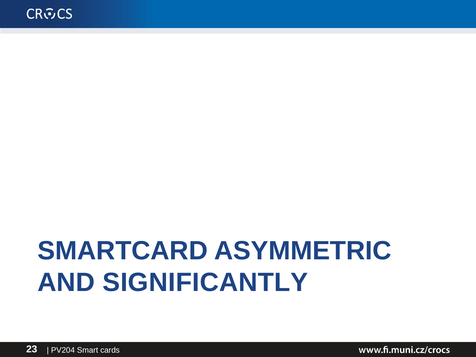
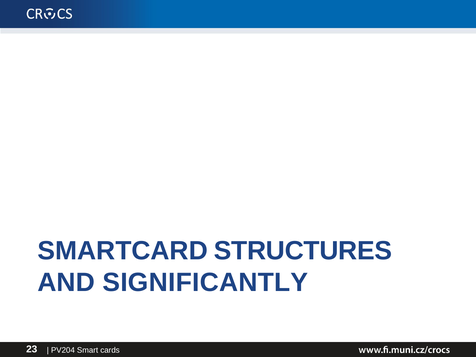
ASYMMETRIC: ASYMMETRIC -> STRUCTURES
